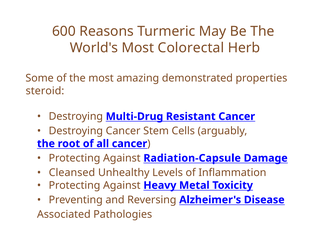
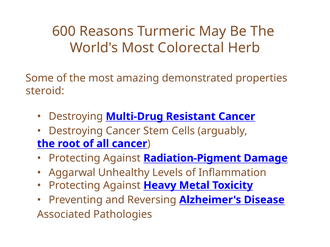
Radiation-Capsule: Radiation-Capsule -> Radiation-Pigment
Cleansed: Cleansed -> Aggarwal
